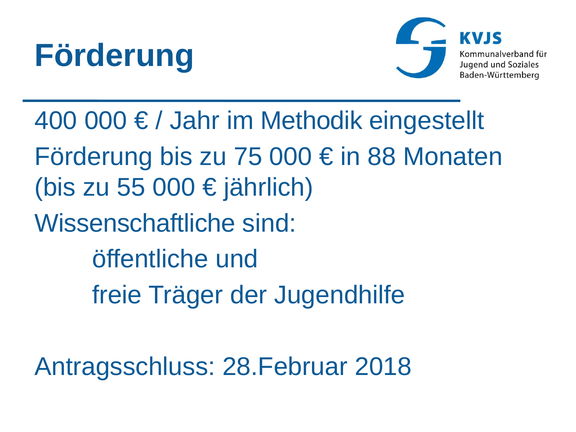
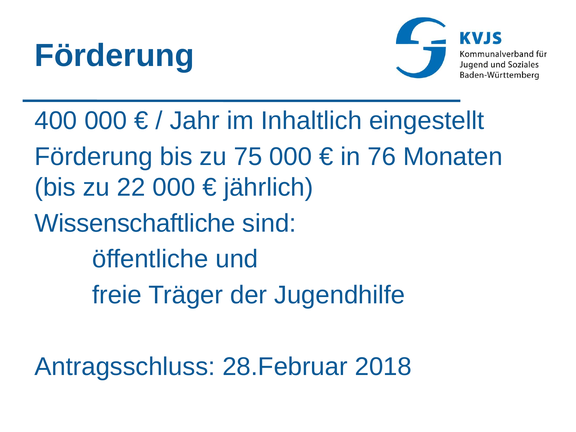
Methodik: Methodik -> Inhaltlich
88: 88 -> 76
55: 55 -> 22
